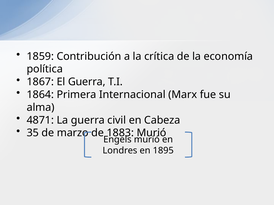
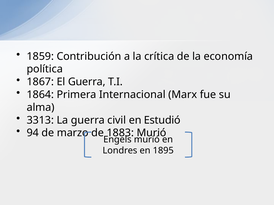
4871: 4871 -> 3313
Cabeza: Cabeza -> Estudió
35: 35 -> 94
